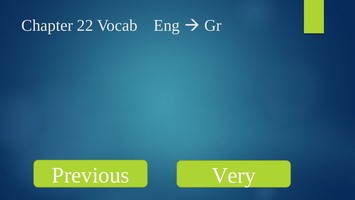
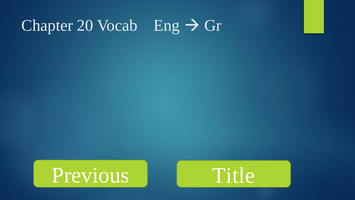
22: 22 -> 20
Very: Very -> Title
